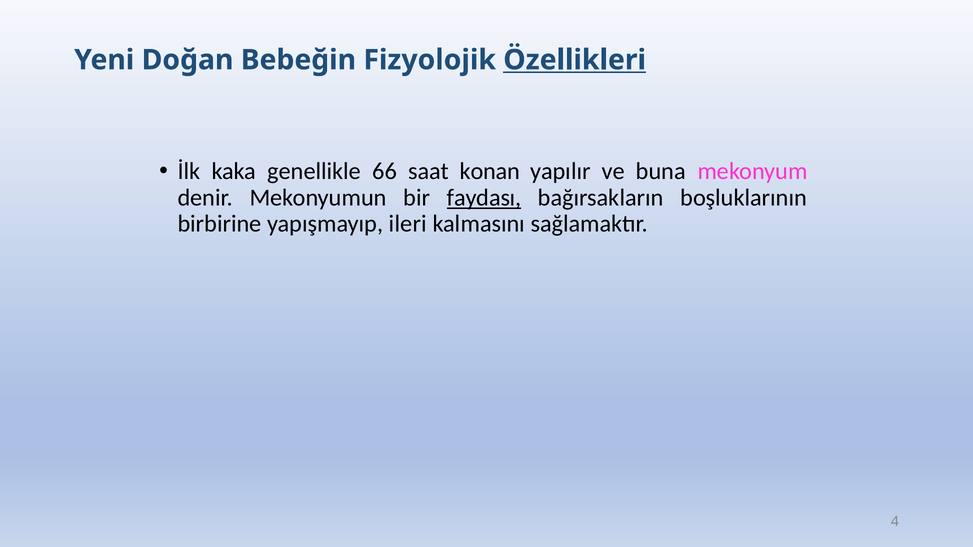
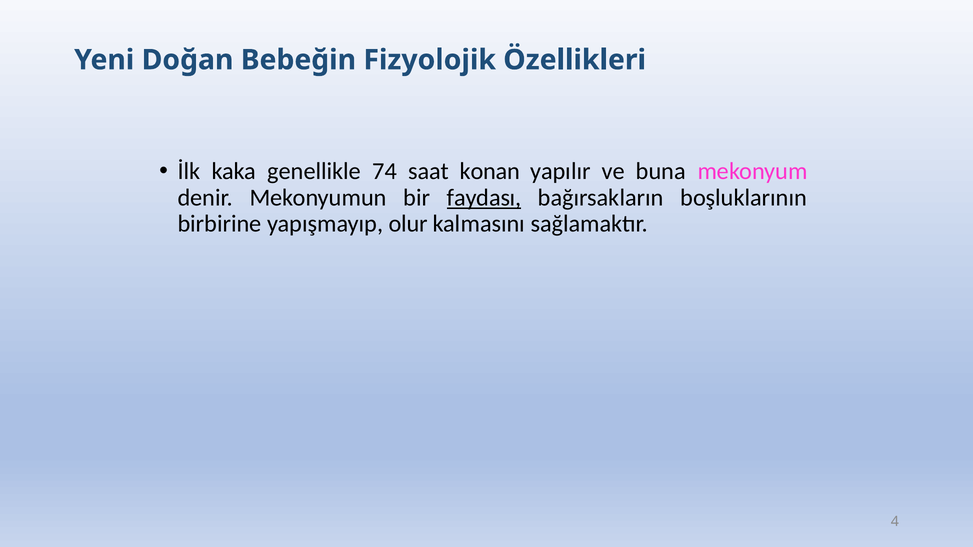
Özellikleri underline: present -> none
66: 66 -> 74
ileri: ileri -> olur
